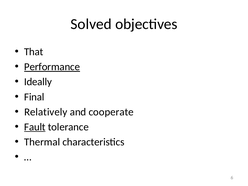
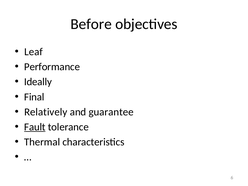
Solved: Solved -> Before
That: That -> Leaf
Performance underline: present -> none
cooperate: cooperate -> guarantee
